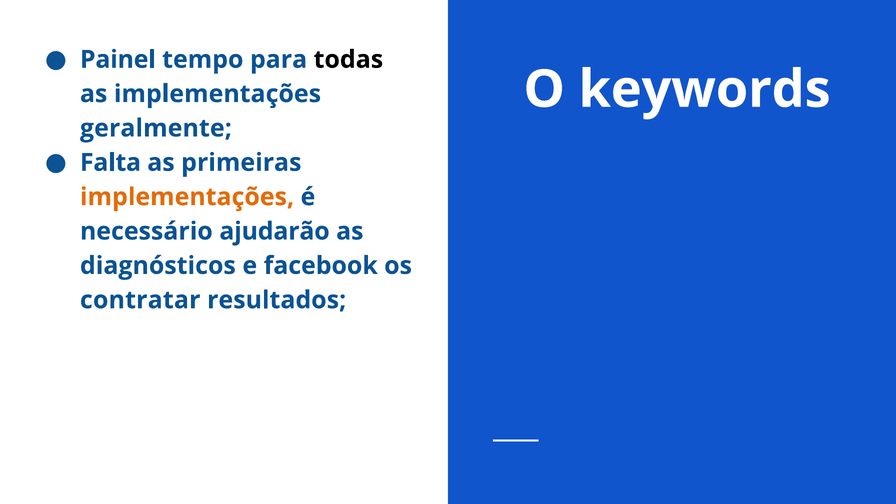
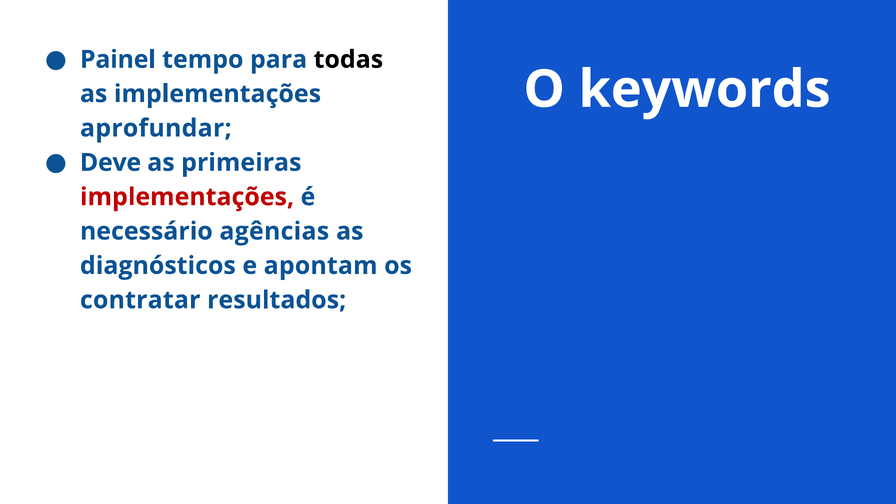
geralmente: geralmente -> aprofundar
Falta: Falta -> Deve
implementações at (187, 197) colour: orange -> red
ajudarão: ajudarão -> agências
facebook: facebook -> apontam
